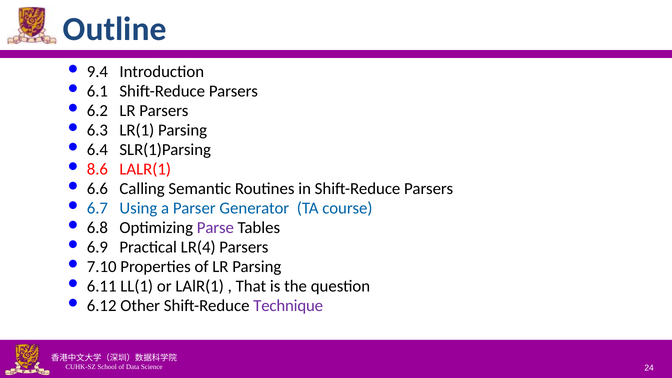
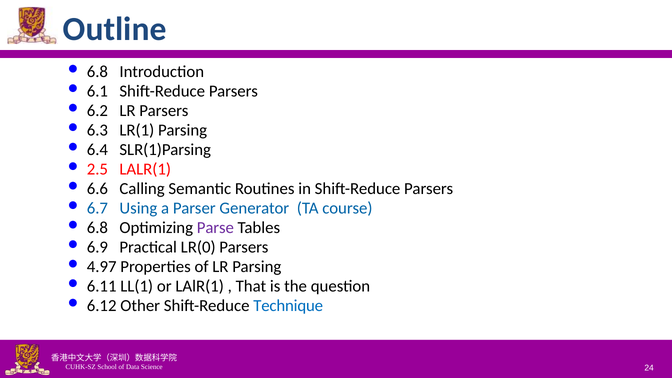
9.4 at (97, 72): 9.4 -> 6.8
8.6: 8.6 -> 2.5
LR(4: LR(4 -> LR(0
7.10: 7.10 -> 4.97
Technique colour: purple -> blue
